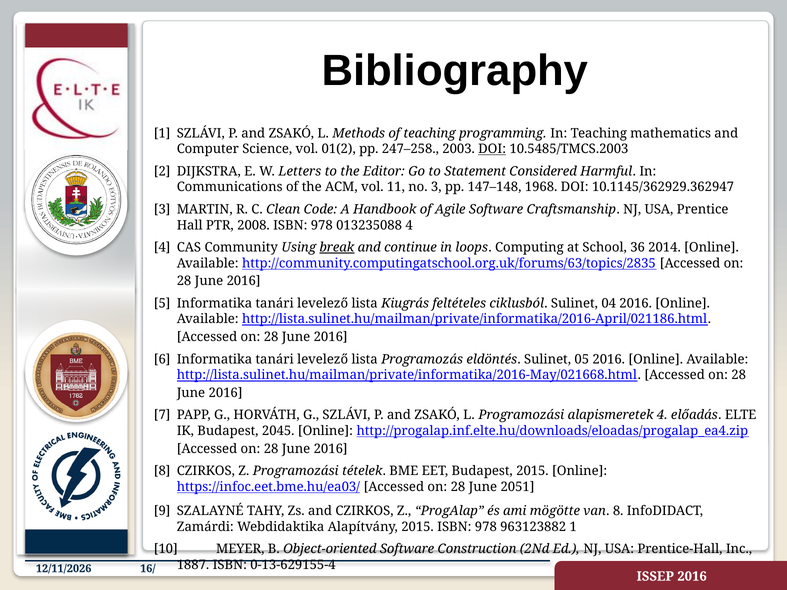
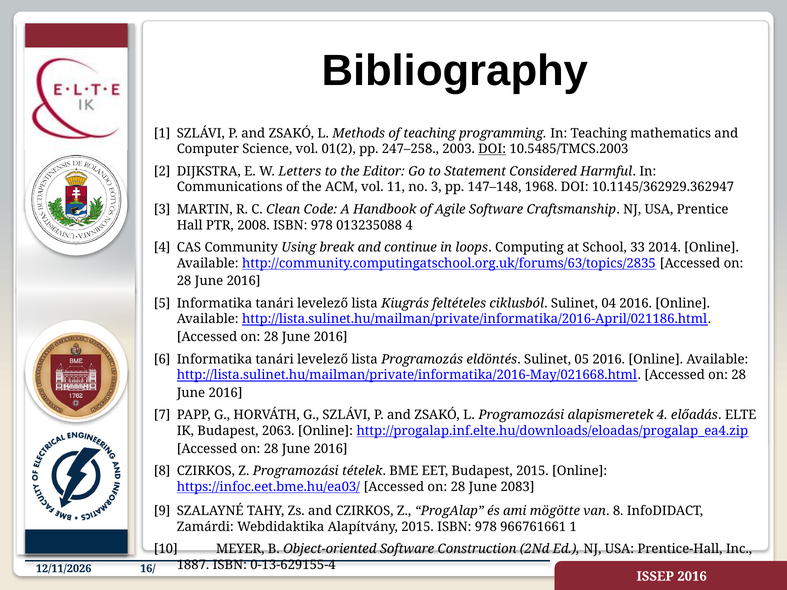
break underline: present -> none
36: 36 -> 33
2045: 2045 -> 2063
2051: 2051 -> 2083
963123882: 963123882 -> 966761661
